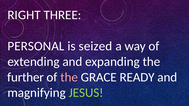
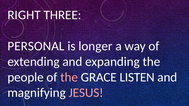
seized: seized -> longer
further: further -> people
READY: READY -> LISTEN
JESUS colour: light green -> pink
